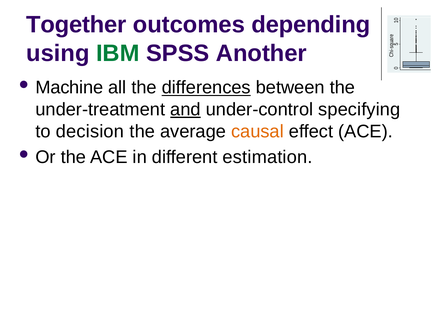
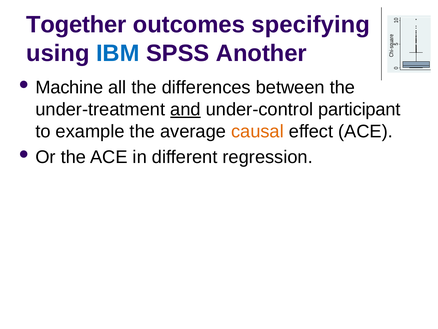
depending: depending -> specifying
IBM colour: green -> blue
differences underline: present -> none
specifying: specifying -> participant
decision: decision -> example
estimation: estimation -> regression
